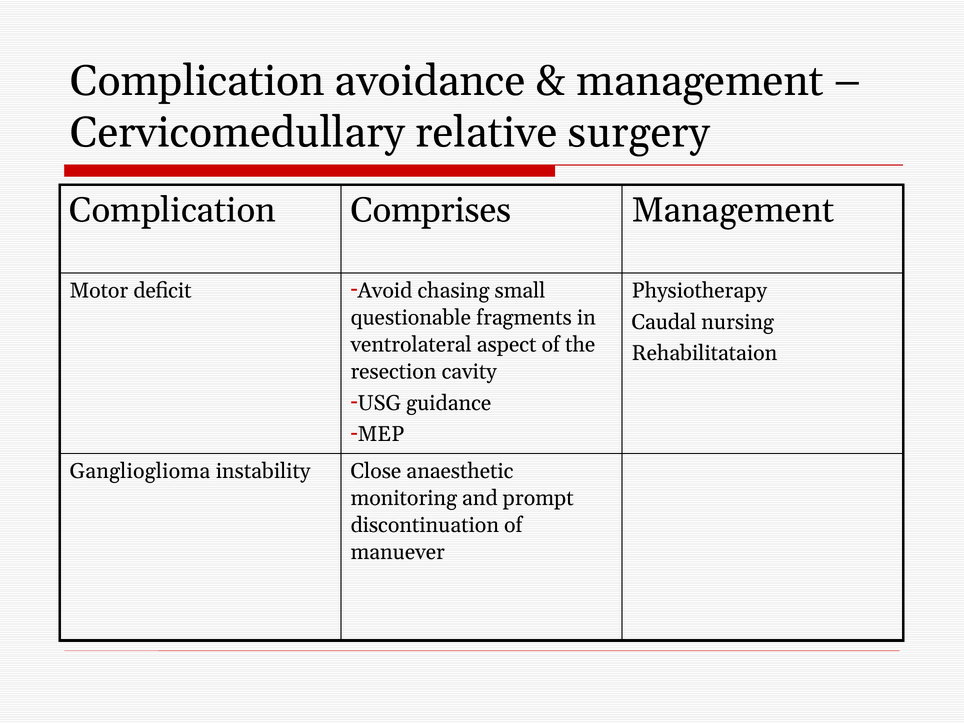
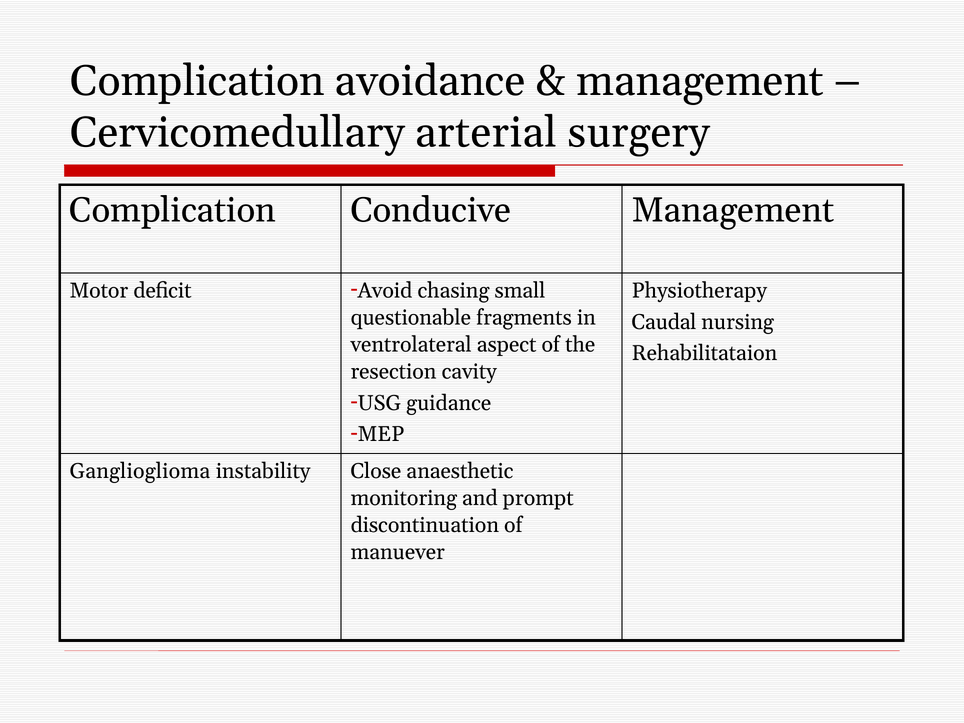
relative: relative -> arterial
Comprises: Comprises -> Conducive
